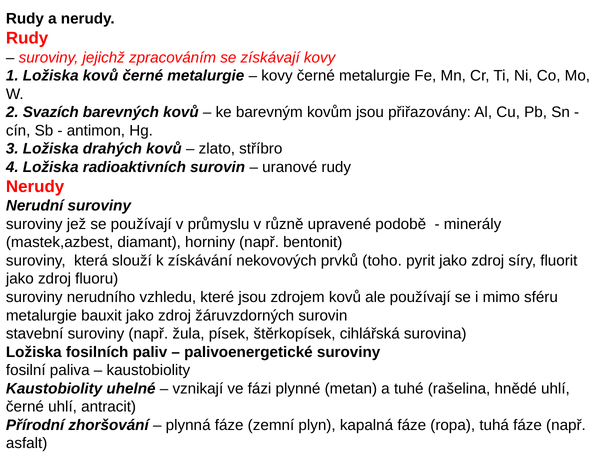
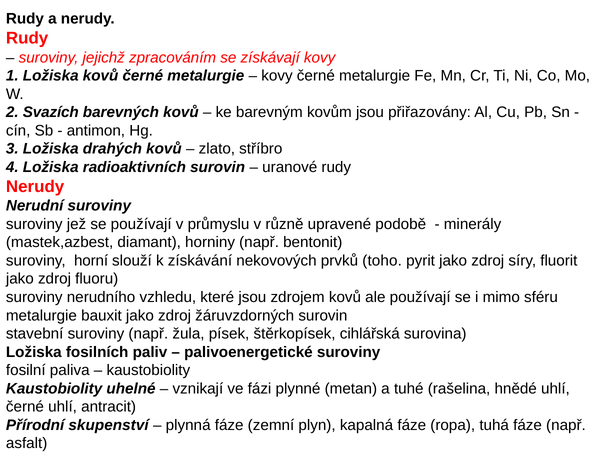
která: která -> horní
zhoršování: zhoršování -> skupenství
